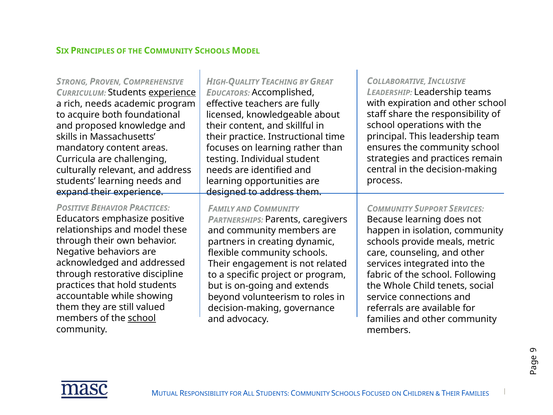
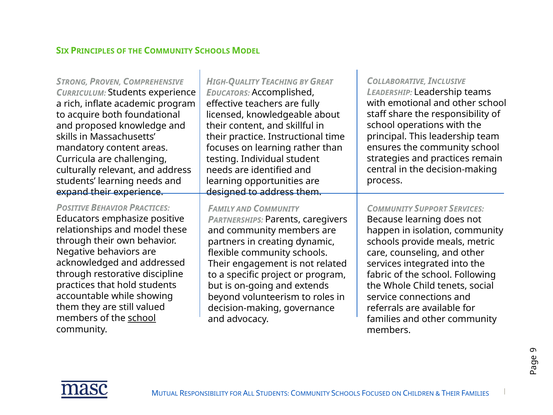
experience at (172, 93) underline: present -> none
expiration: expiration -> emotional
rich needs: needs -> inflate
